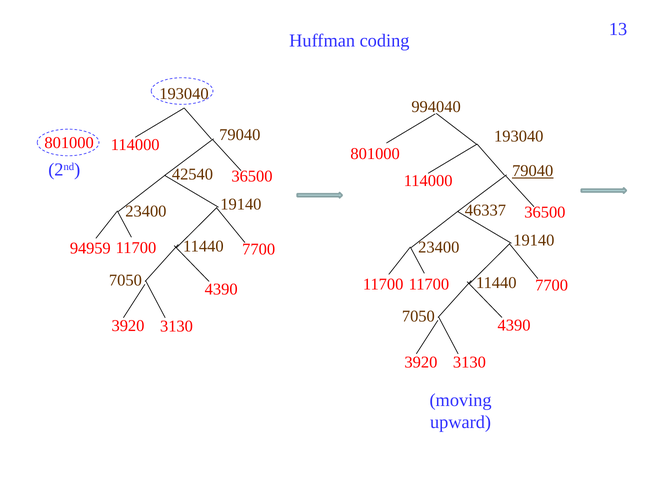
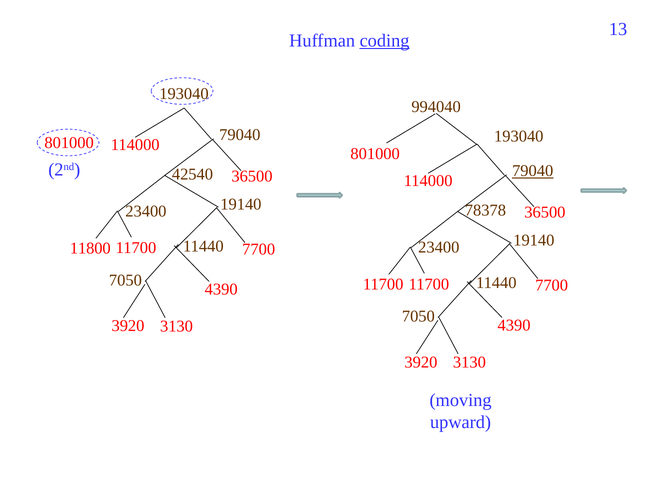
coding underline: none -> present
46337: 46337 -> 78378
94959: 94959 -> 11800
